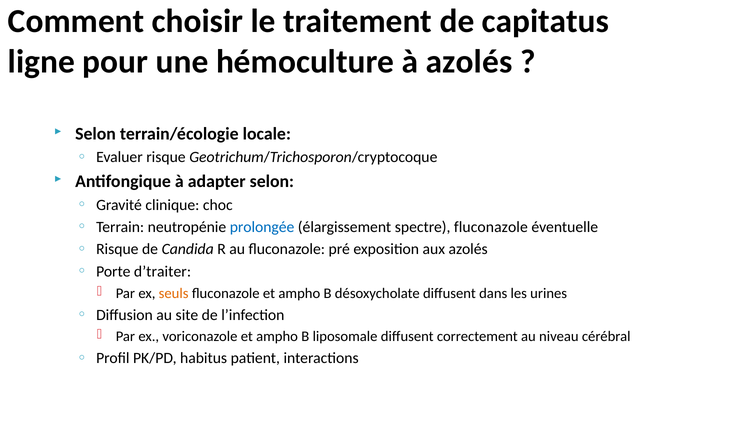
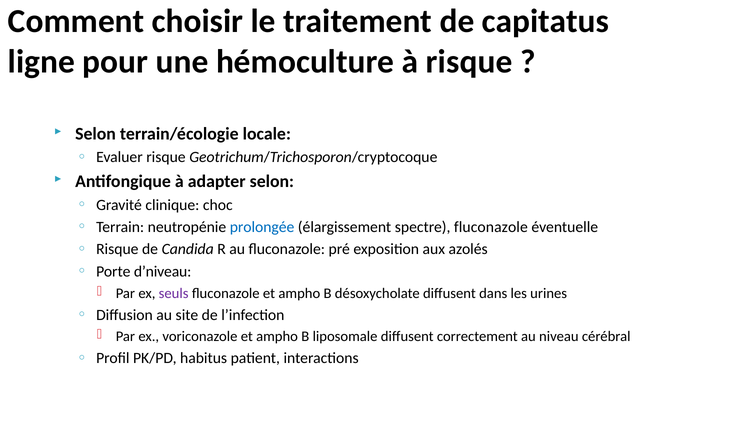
à azolés: azolés -> risque
d’traiter: d’traiter -> d’niveau
seuls colour: orange -> purple
